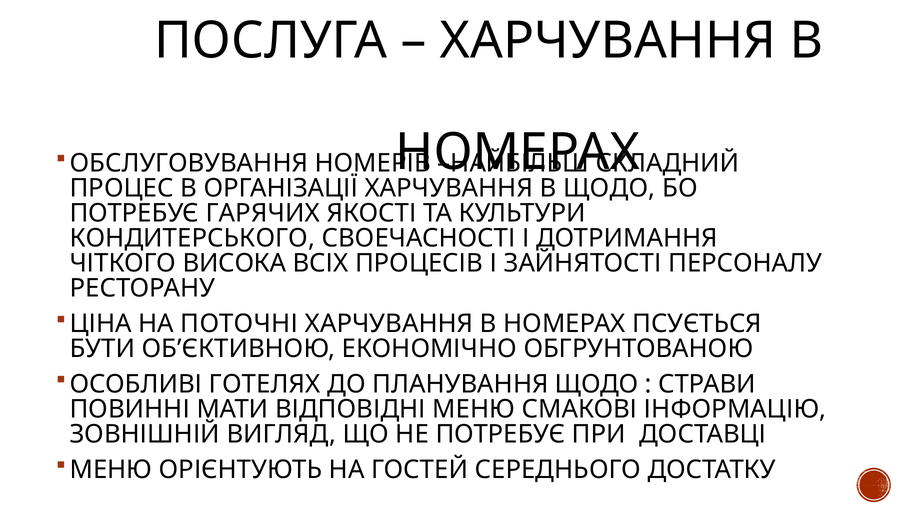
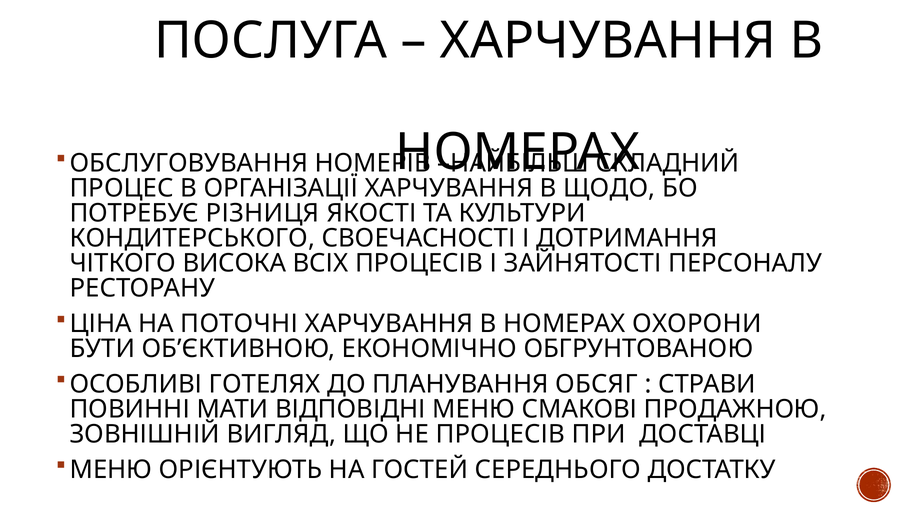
ГАРЯЧИХ: ГАРЯЧИХ -> РІЗНИЦЯ
ПСУЄТЬСЯ: ПСУЄТЬСЯ -> ОХОРОНИ
ПЛАНУВАННЯ ЩОДО: ЩОДО -> ОБСЯГ
ІНФОРМАЦІЮ: ІНФОРМАЦІЮ -> ПРОДАЖНОЮ
НЕ ПОТРЕБУЄ: ПОТРЕБУЄ -> ПРОЦЕСІВ
